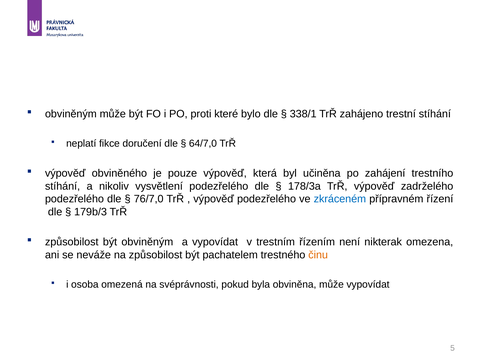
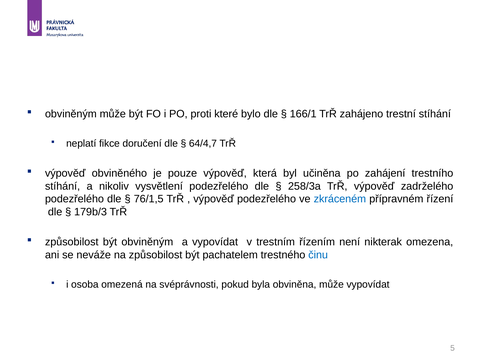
338/1: 338/1 -> 166/1
64/7,0: 64/7,0 -> 64/4,7
178/3a: 178/3a -> 258/3a
76/7,0: 76/7,0 -> 76/1,5
činu colour: orange -> blue
